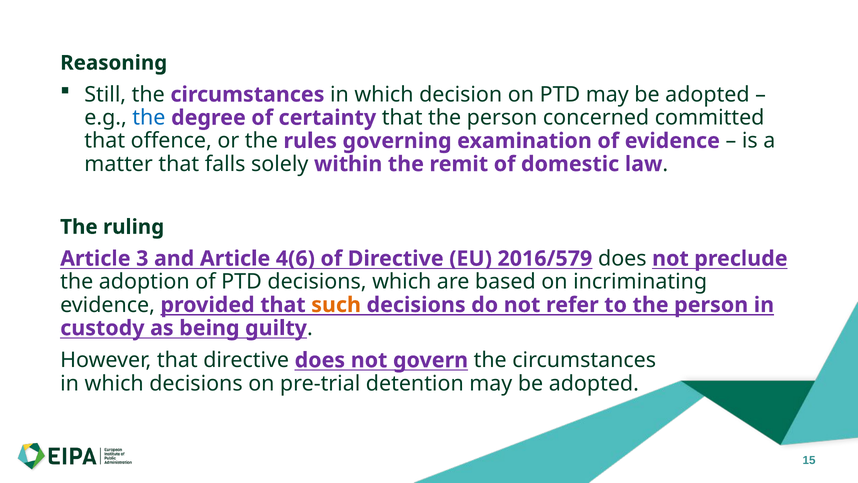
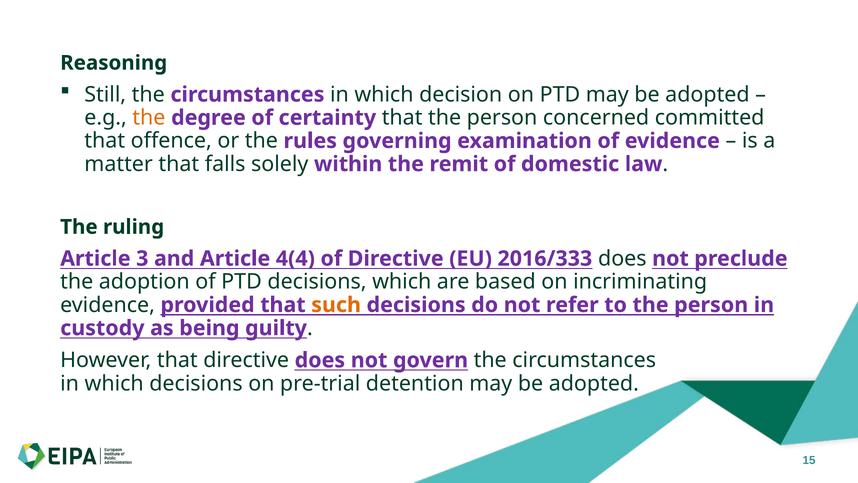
the at (149, 118) colour: blue -> orange
4(6: 4(6 -> 4(4
2016/579: 2016/579 -> 2016/333
